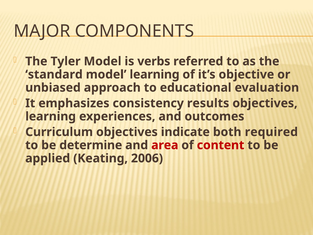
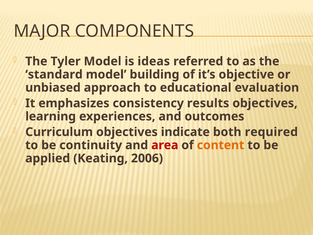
verbs: verbs -> ideas
model learning: learning -> building
determine: determine -> continuity
content colour: red -> orange
